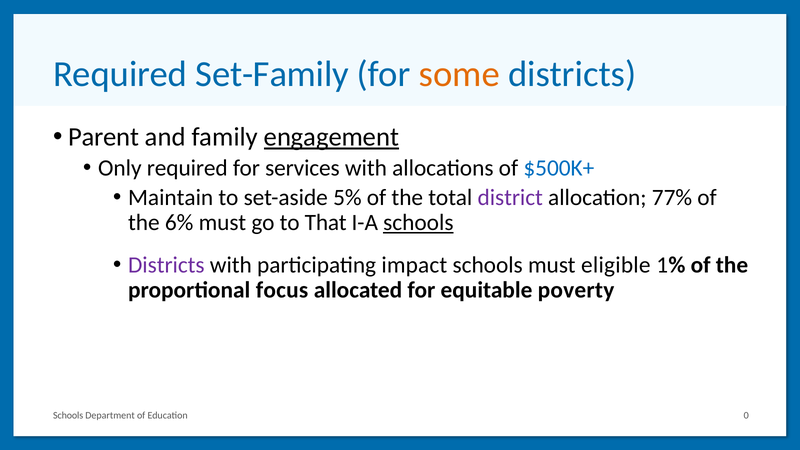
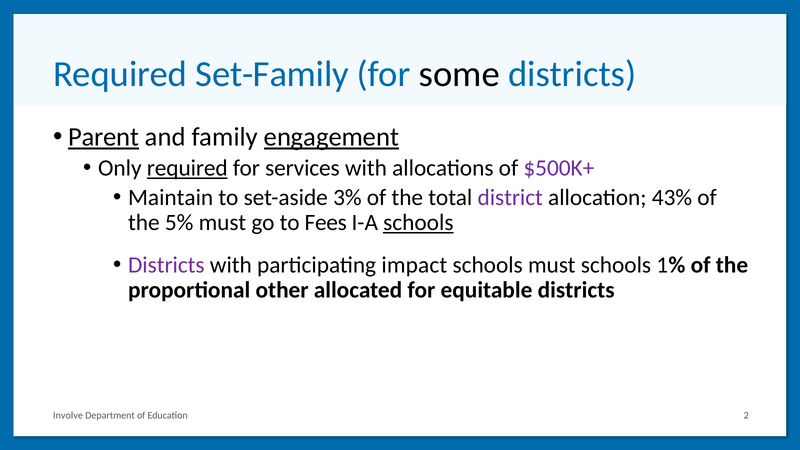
some colour: orange -> black
Parent underline: none -> present
required at (187, 168) underline: none -> present
$500K+ colour: blue -> purple
5%: 5% -> 3%
77%: 77% -> 43%
6%: 6% -> 5%
That: That -> Fees
must eligible: eligible -> schools
focus: focus -> other
equitable poverty: poverty -> districts
Schools at (68, 415): Schools -> Involve
0: 0 -> 2
